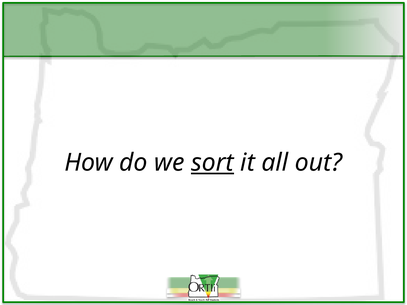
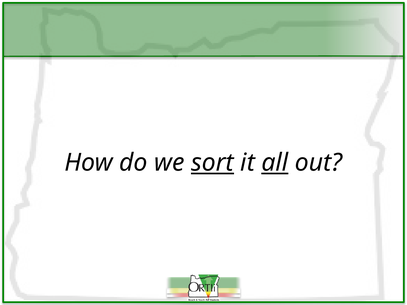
all underline: none -> present
